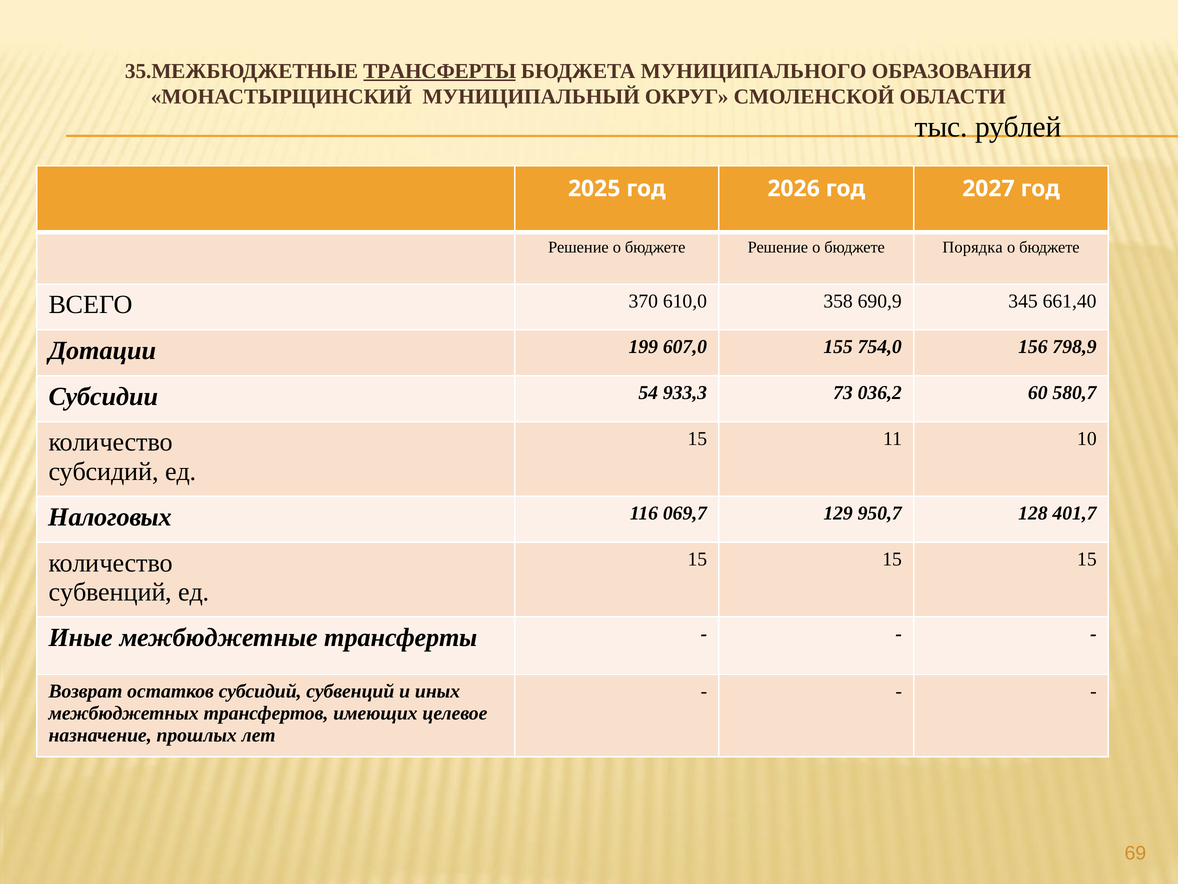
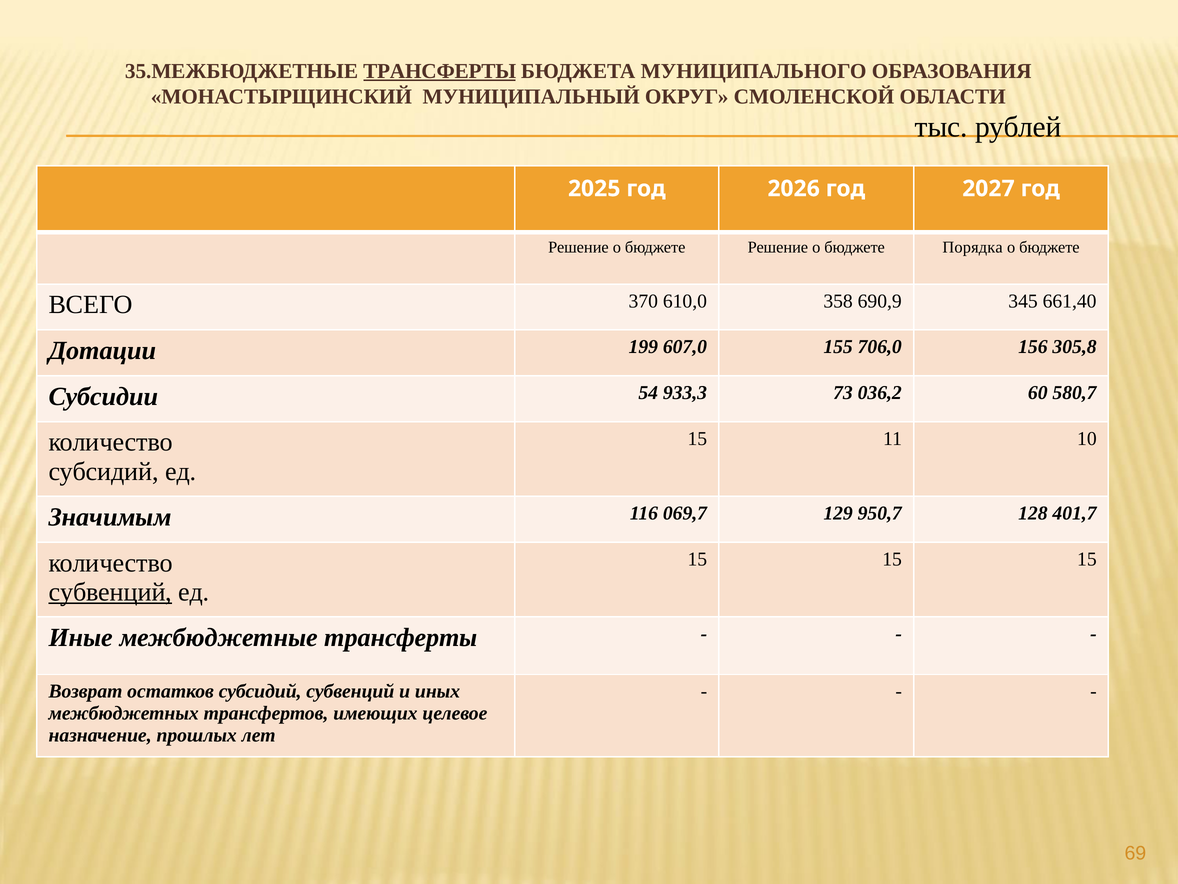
754,0: 754,0 -> 706,0
798,9: 798,9 -> 305,8
Налоговых: Налоговых -> Значимым
субвенций at (110, 592) underline: none -> present
